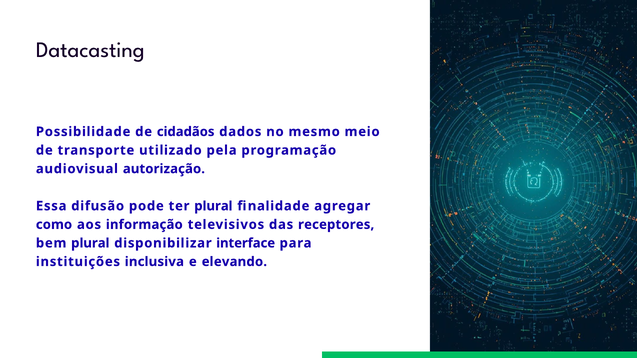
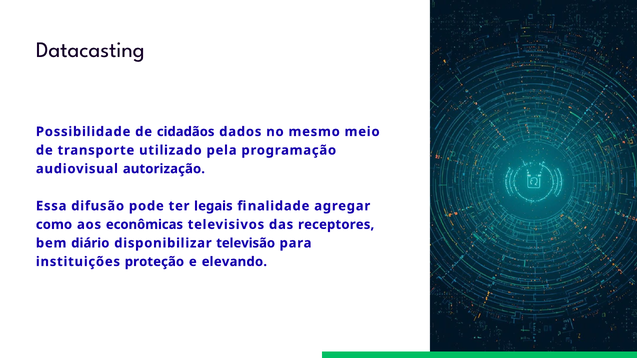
ter plural: plural -> legais
informação: informação -> econômicas
bem plural: plural -> diário
interface: interface -> televisão
inclusiva: inclusiva -> proteção
